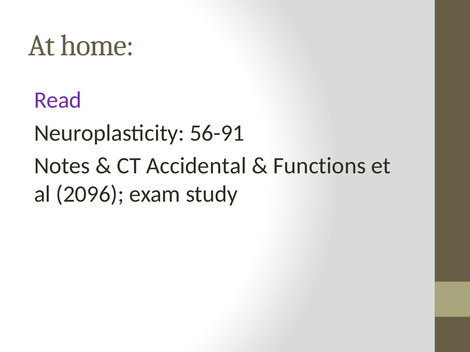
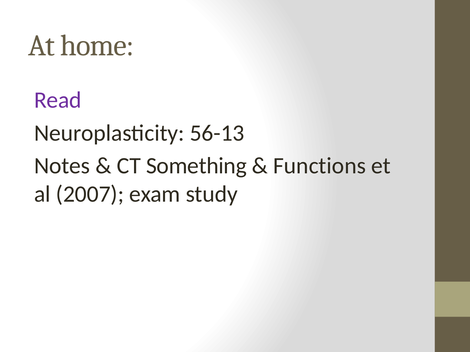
56-91: 56-91 -> 56-13
Accidental: Accidental -> Something
2096: 2096 -> 2007
